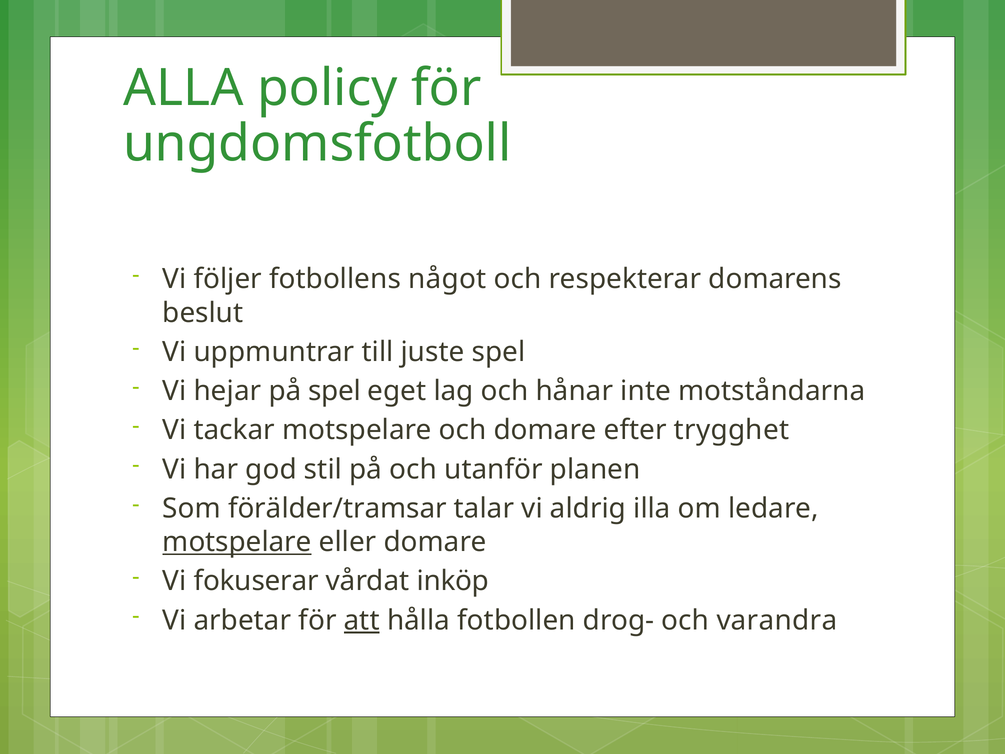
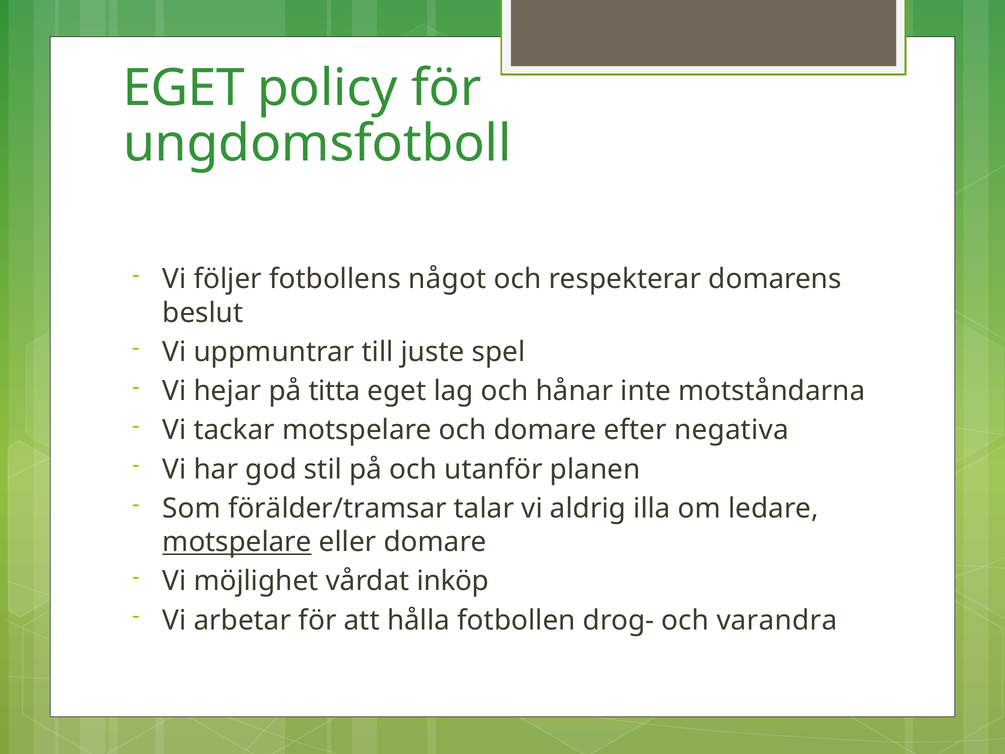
ALLA at (183, 88): ALLA -> EGET
på spel: spel -> titta
trygghet: trygghet -> negativa
fokuserar: fokuserar -> möjlighet
att underline: present -> none
